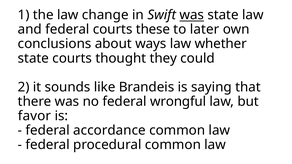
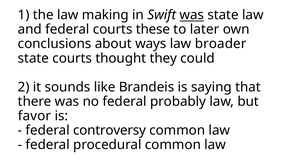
change: change -> making
whether: whether -> broader
wrongful: wrongful -> probably
accordance: accordance -> controversy
